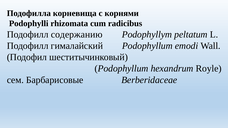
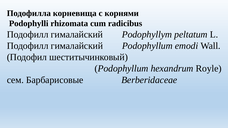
содержанию at (77, 34): содержанию -> гималайский
